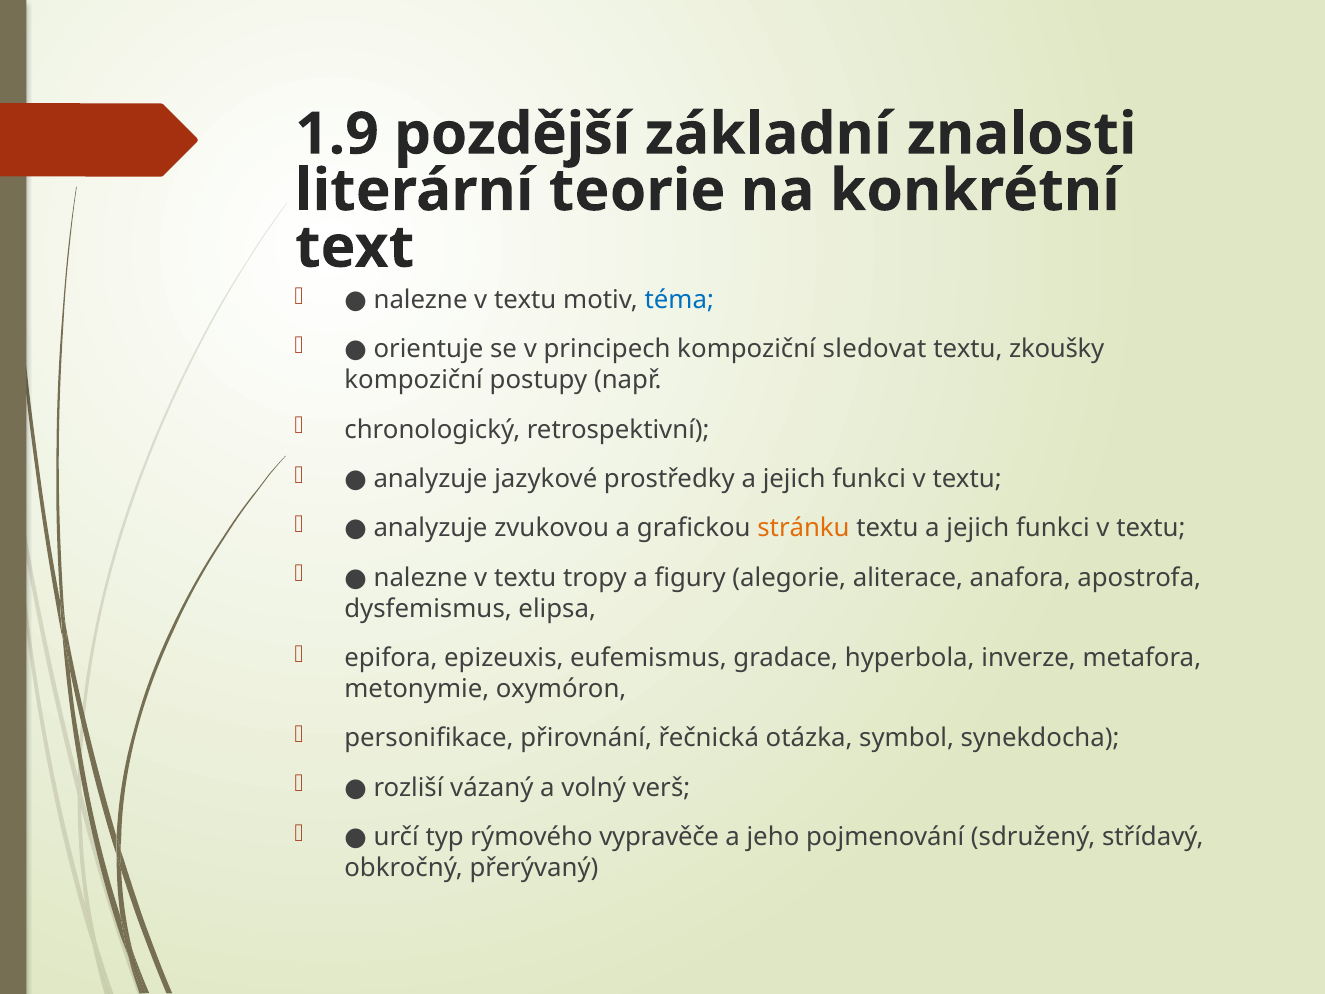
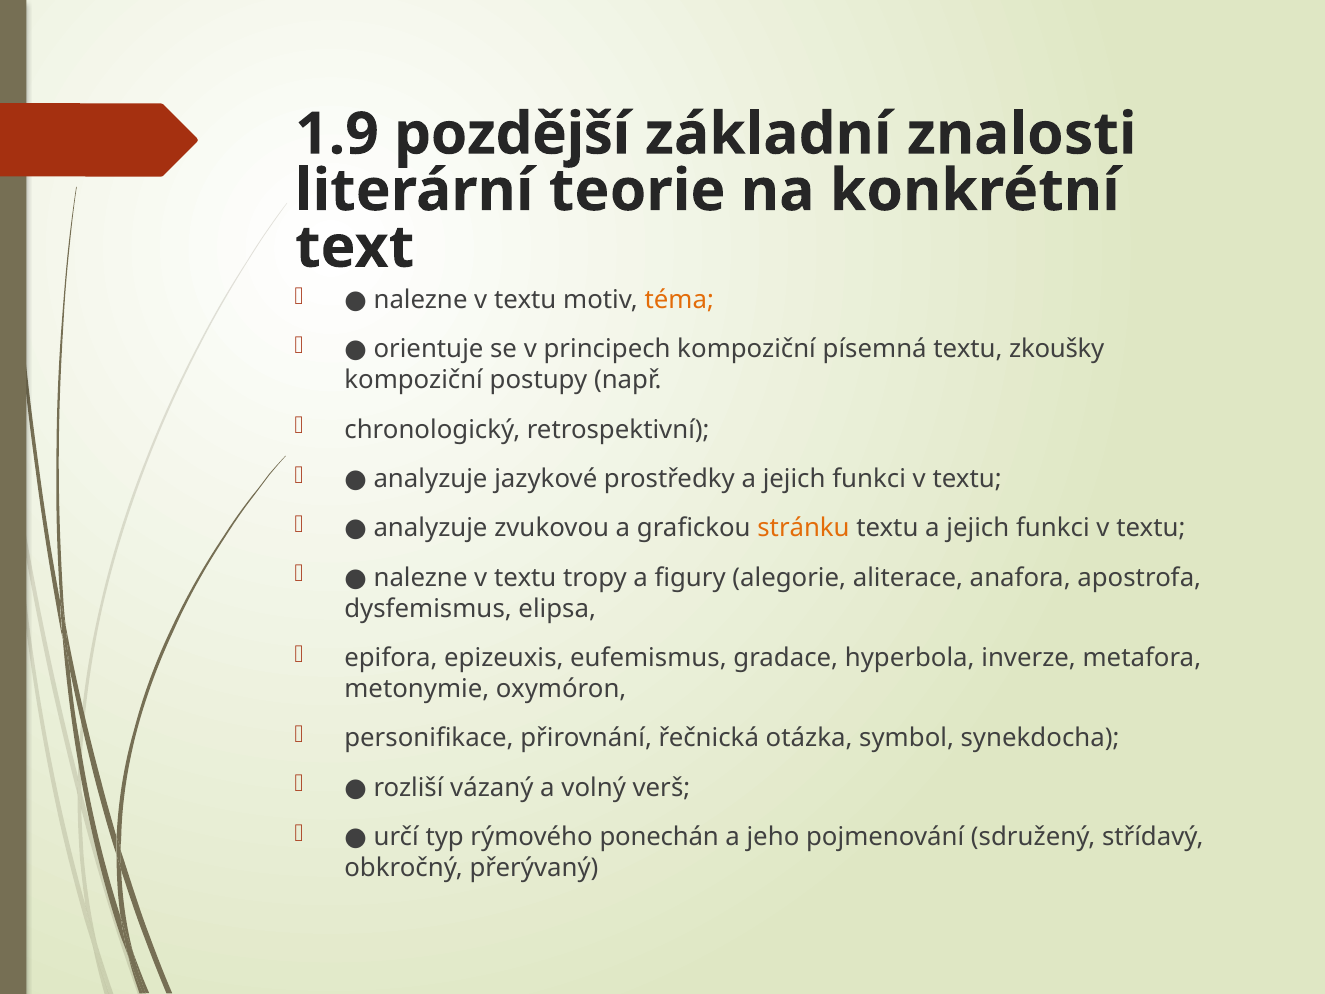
téma colour: blue -> orange
sledovat: sledovat -> písemná
vypravěče: vypravěče -> ponechán
